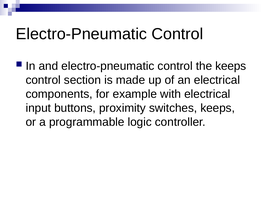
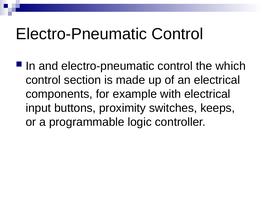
the keeps: keeps -> which
